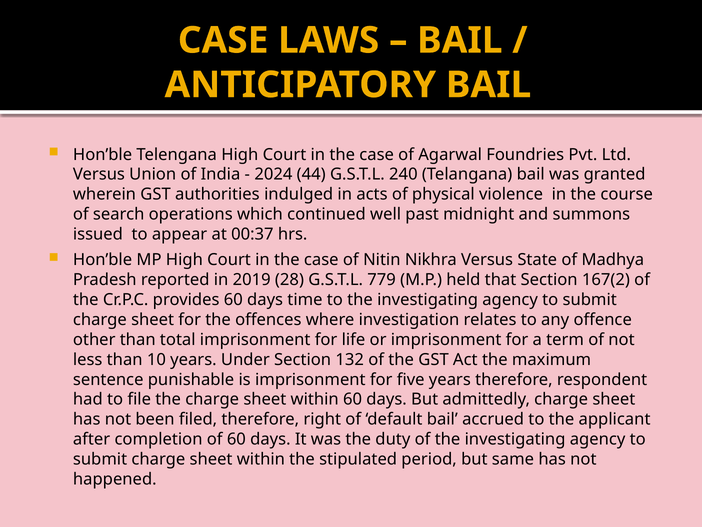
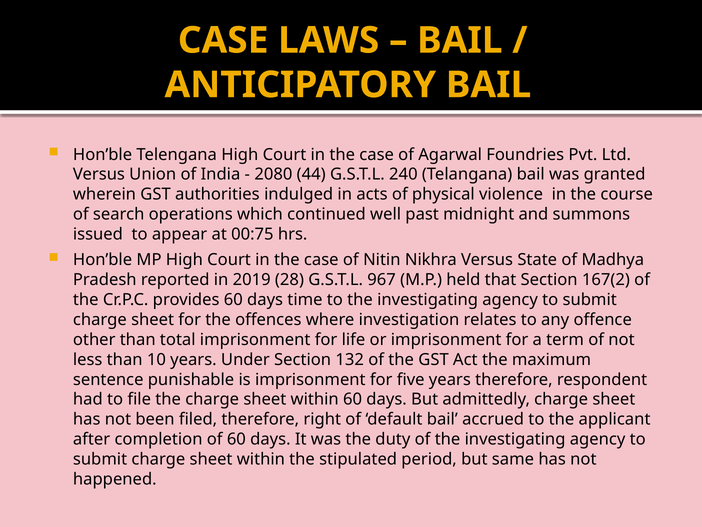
2024: 2024 -> 2080
00:37: 00:37 -> 00:75
779: 779 -> 967
